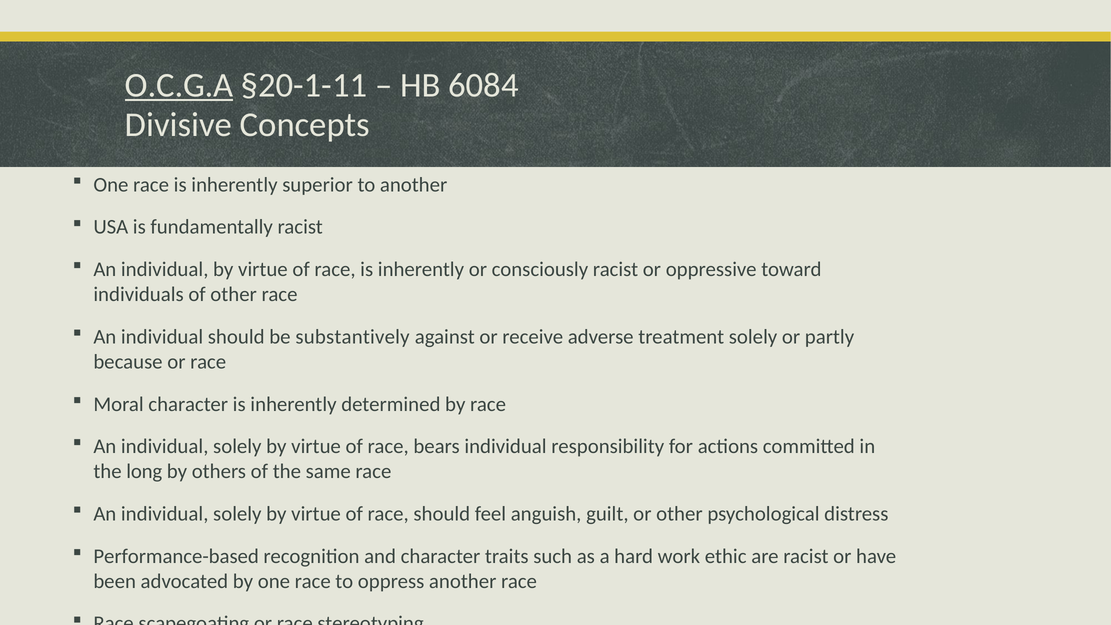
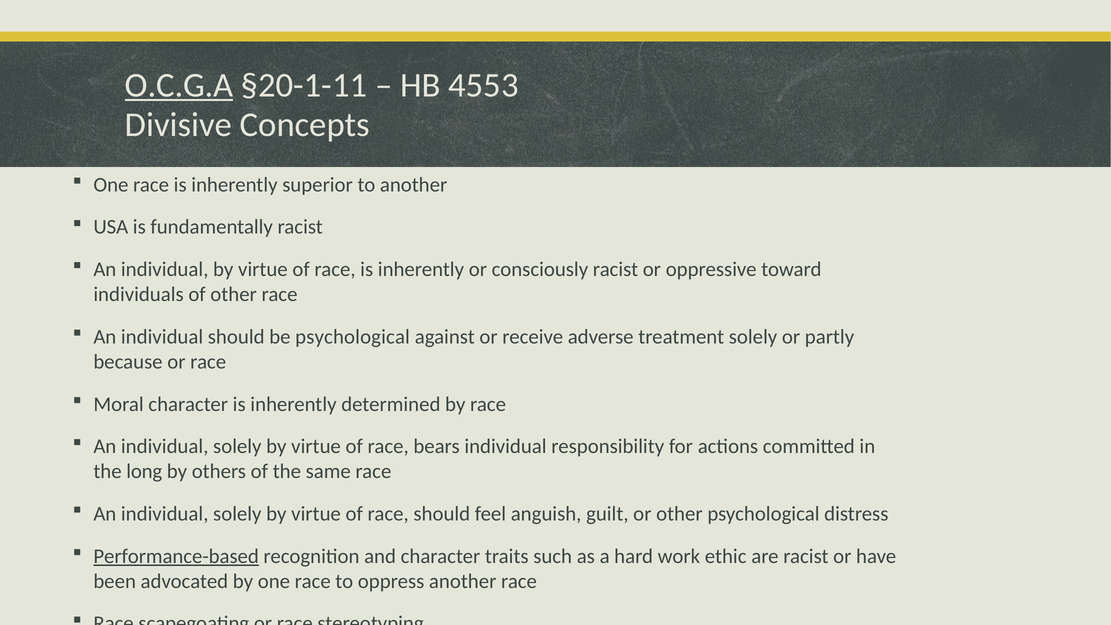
6084: 6084 -> 4553
be substantively: substantively -> psychological
Performance-based underline: none -> present
